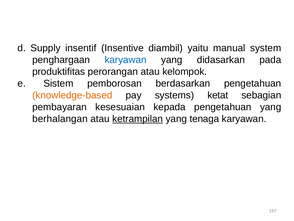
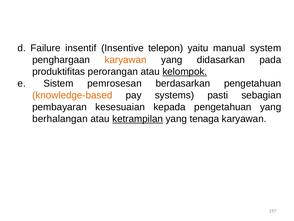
Supply: Supply -> Failure
diambil: diambil -> telepon
karyawan at (126, 60) colour: blue -> orange
kelompok underline: none -> present
pemborosan: pemborosan -> pemrosesan
ketat: ketat -> pasti
